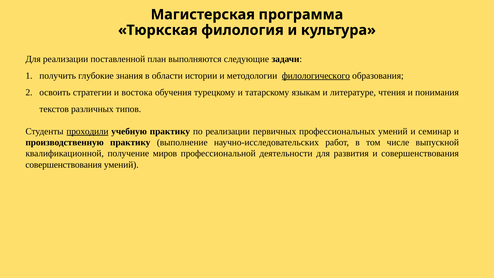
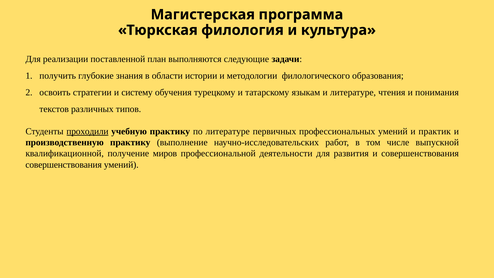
филологического underline: present -> none
востока: востока -> систему
по реализации: реализации -> литературе
семинар: семинар -> практик
